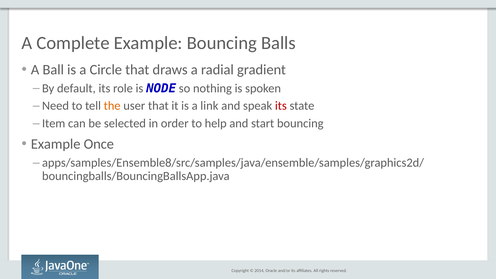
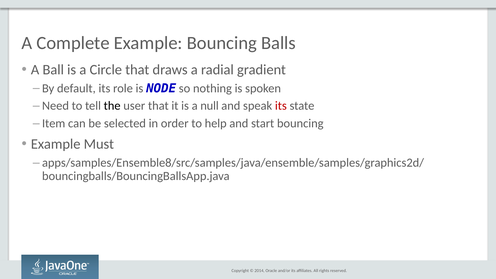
the colour: orange -> black
link: link -> null
Once: Once -> Must
